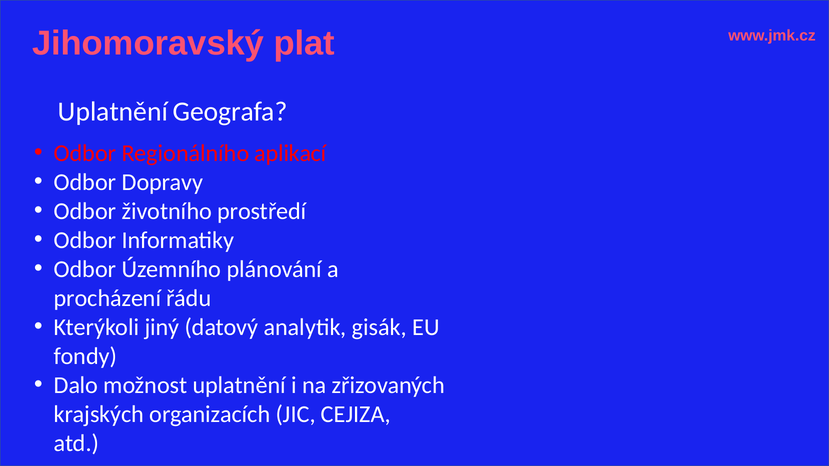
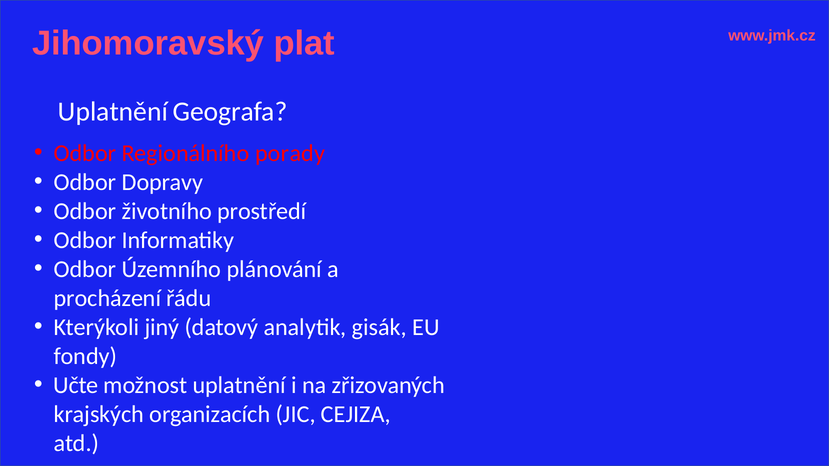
aplikací: aplikací -> porady
Dalo: Dalo -> Učte
